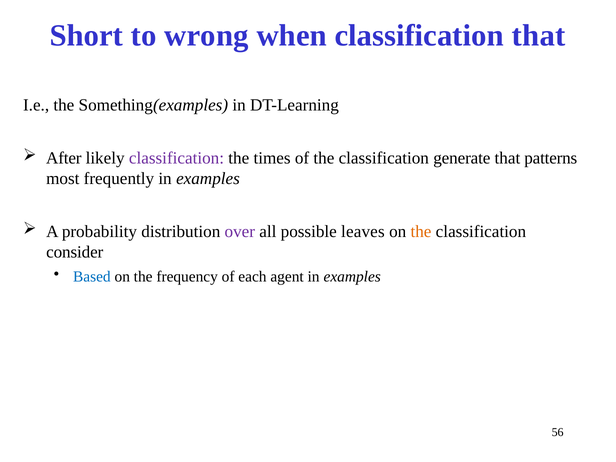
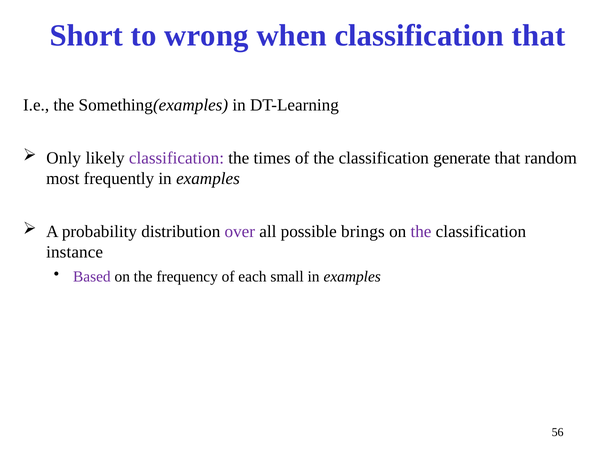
After: After -> Only
patterns: patterns -> random
leaves: leaves -> brings
the at (421, 232) colour: orange -> purple
consider: consider -> instance
Based colour: blue -> purple
agent: agent -> small
